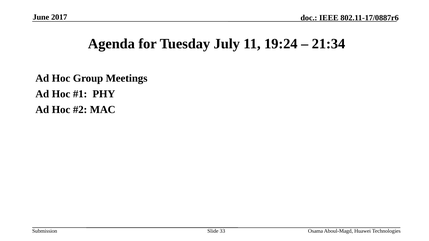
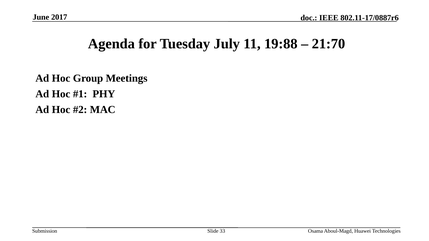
19:24: 19:24 -> 19:88
21:34: 21:34 -> 21:70
